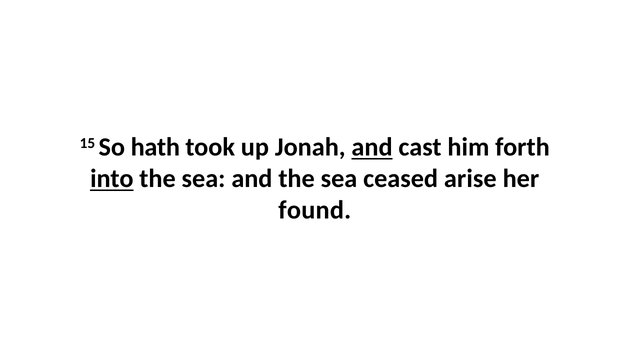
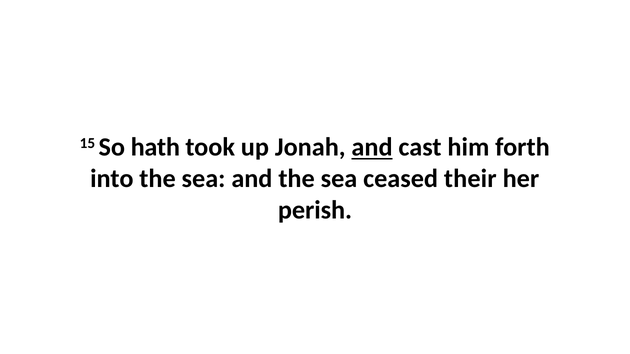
into underline: present -> none
arise: arise -> their
found: found -> perish
